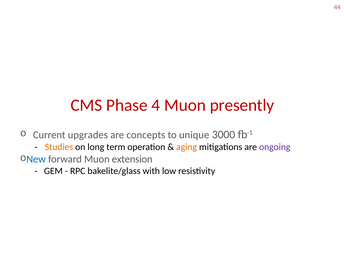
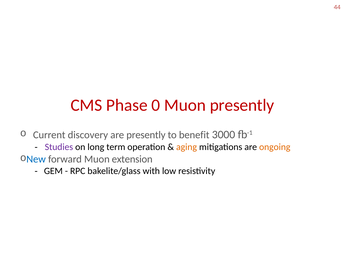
4: 4 -> 0
upgrades: upgrades -> discovery
are concepts: concepts -> presently
unique: unique -> benefit
Studies colour: orange -> purple
ongoing colour: purple -> orange
